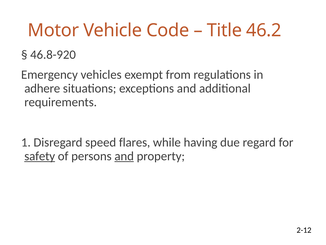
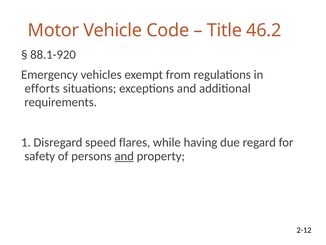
46.8-920: 46.8-920 -> 88.1-920
adhere: adhere -> efforts
safety underline: present -> none
